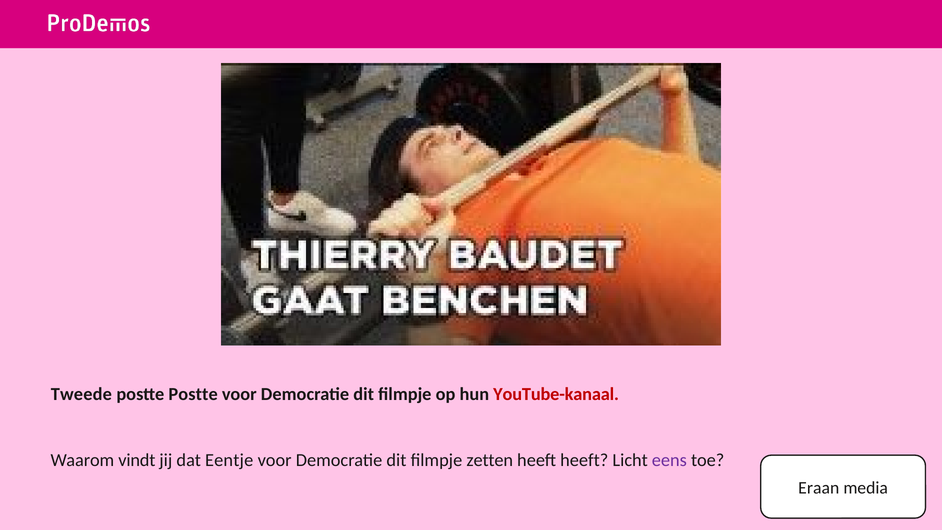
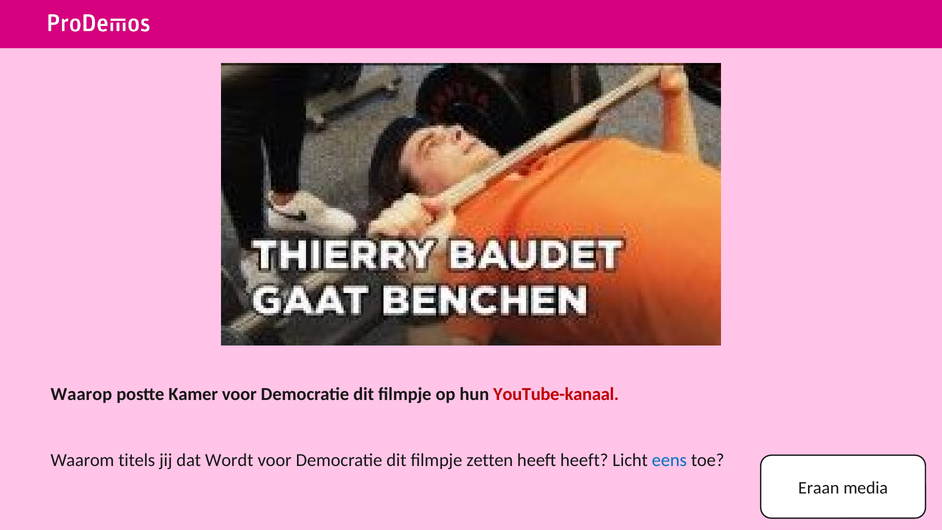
Tweede: Tweede -> Waarop
postte Postte: Postte -> Kamer
vindt: vindt -> titels
Eentje: Eentje -> Wordt
eens colour: purple -> blue
